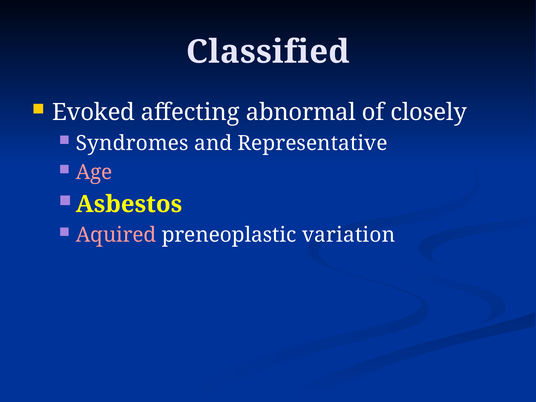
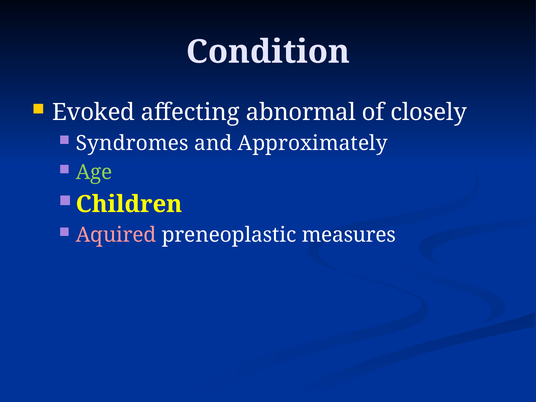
Classified: Classified -> Condition
Representative: Representative -> Approximately
Age colour: pink -> light green
Asbestos: Asbestos -> Children
variation: variation -> measures
